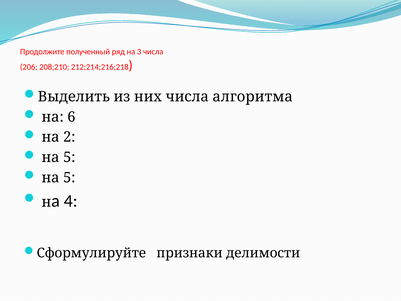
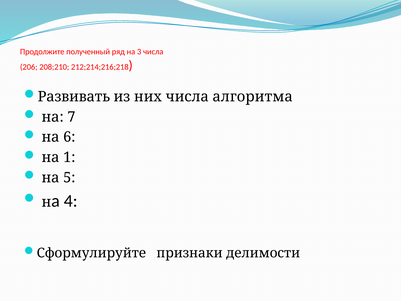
Выделить: Выделить -> Развивать
6: 6 -> 7
2: 2 -> 6
5 at (69, 157): 5 -> 1
